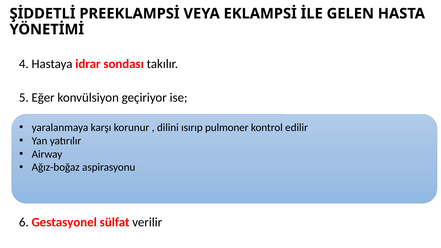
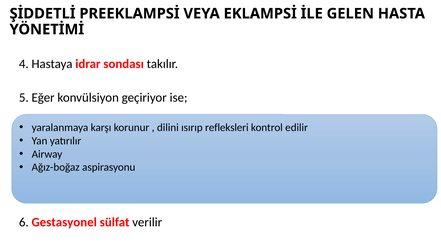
pulmoner: pulmoner -> refleksleri
